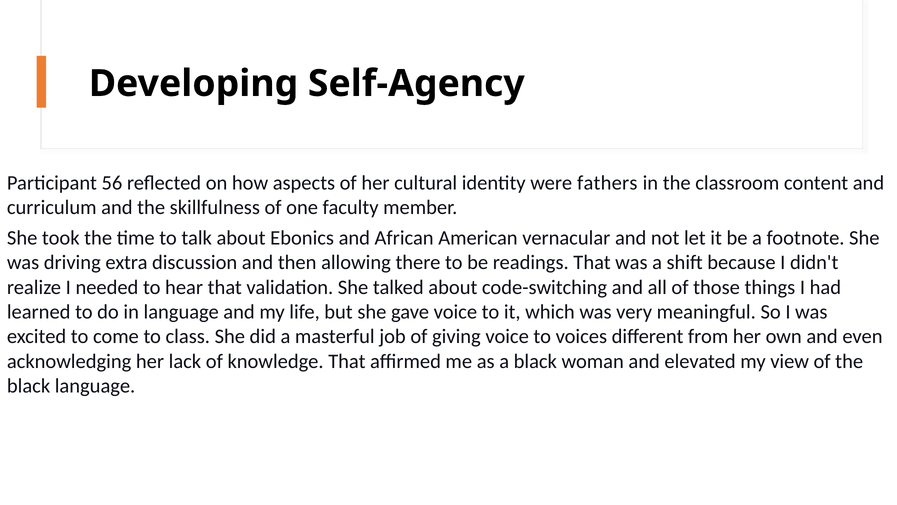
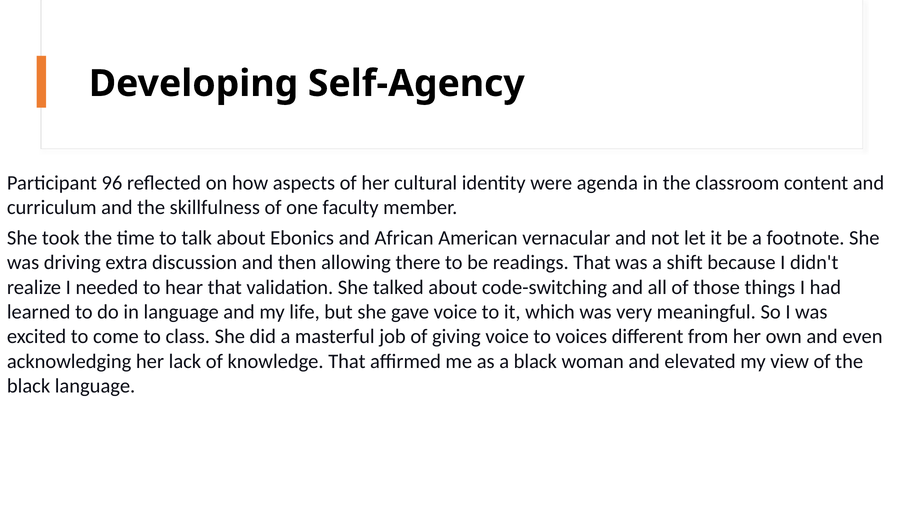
56: 56 -> 96
fathers: fathers -> agenda
